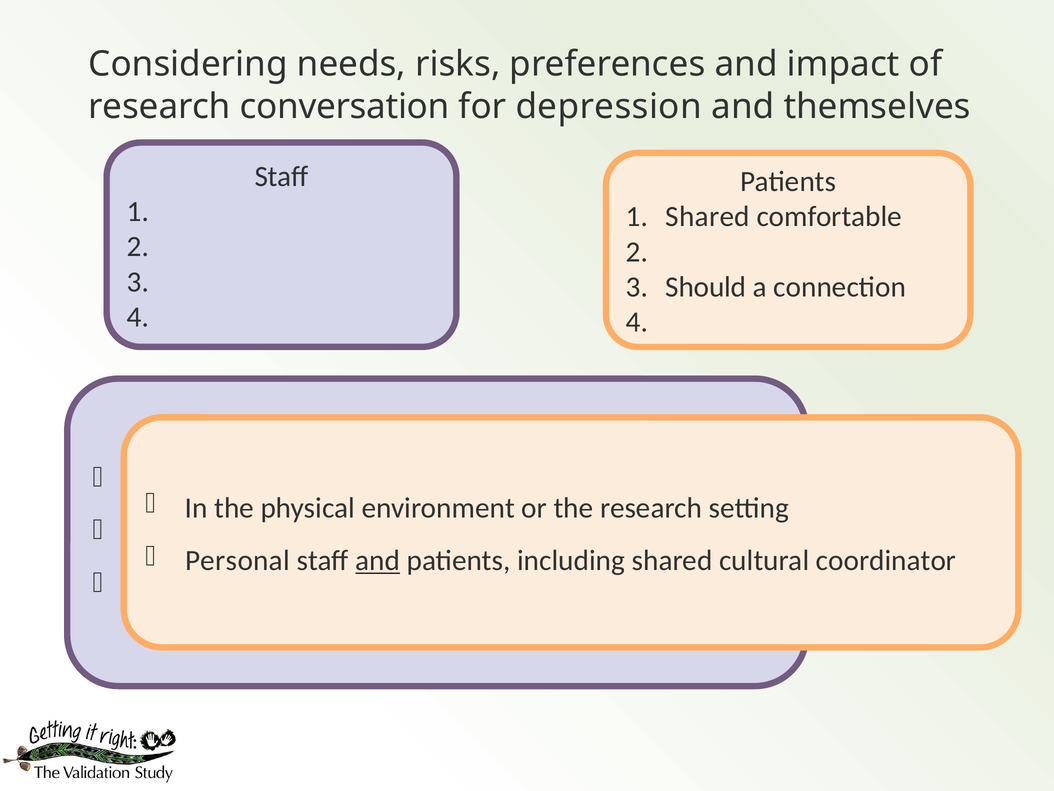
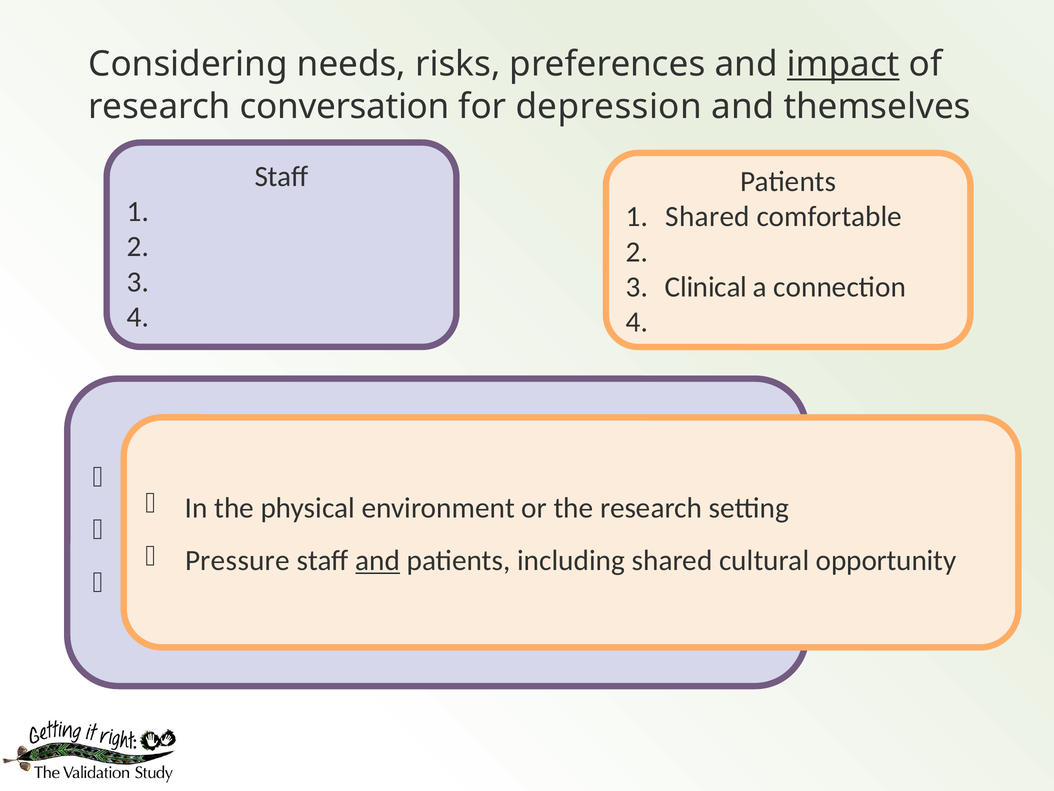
impact underline: none -> present
Should: Should -> Clinical
Personal: Personal -> Pressure
coordinator: coordinator -> opportunity
